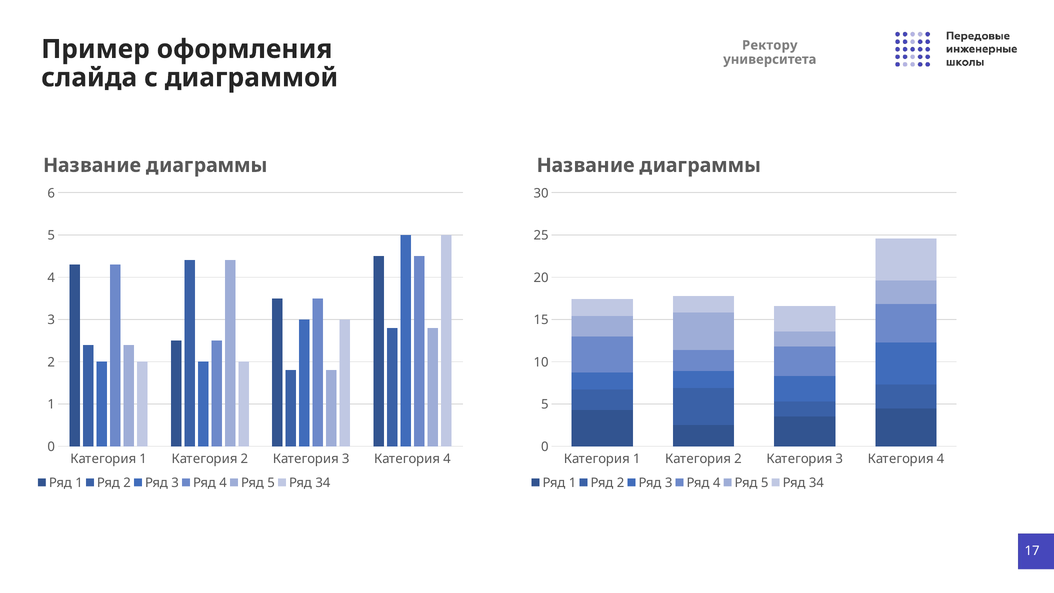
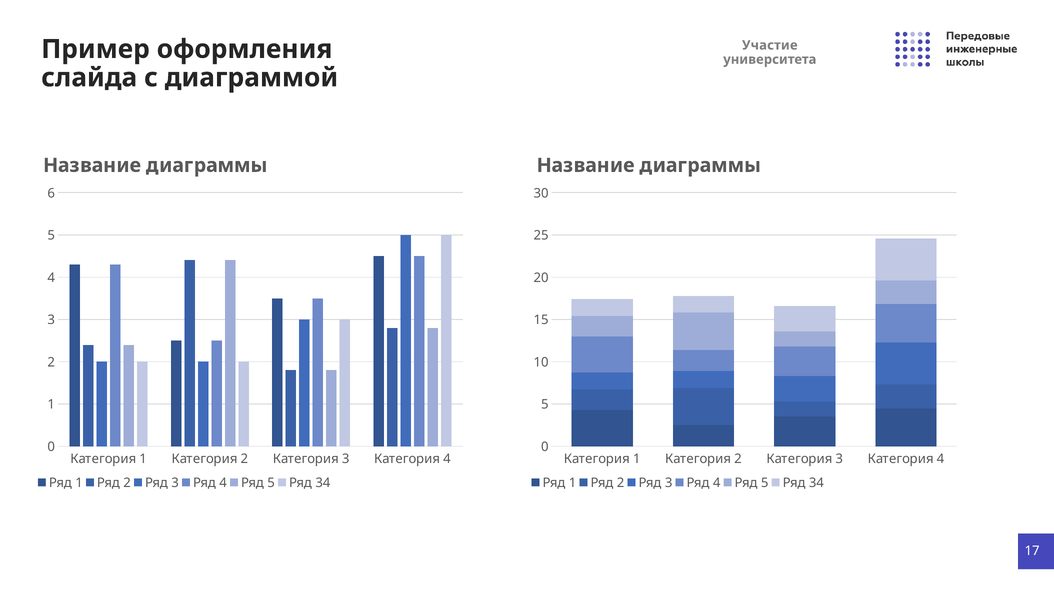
Ректору: Ректору -> Участие
